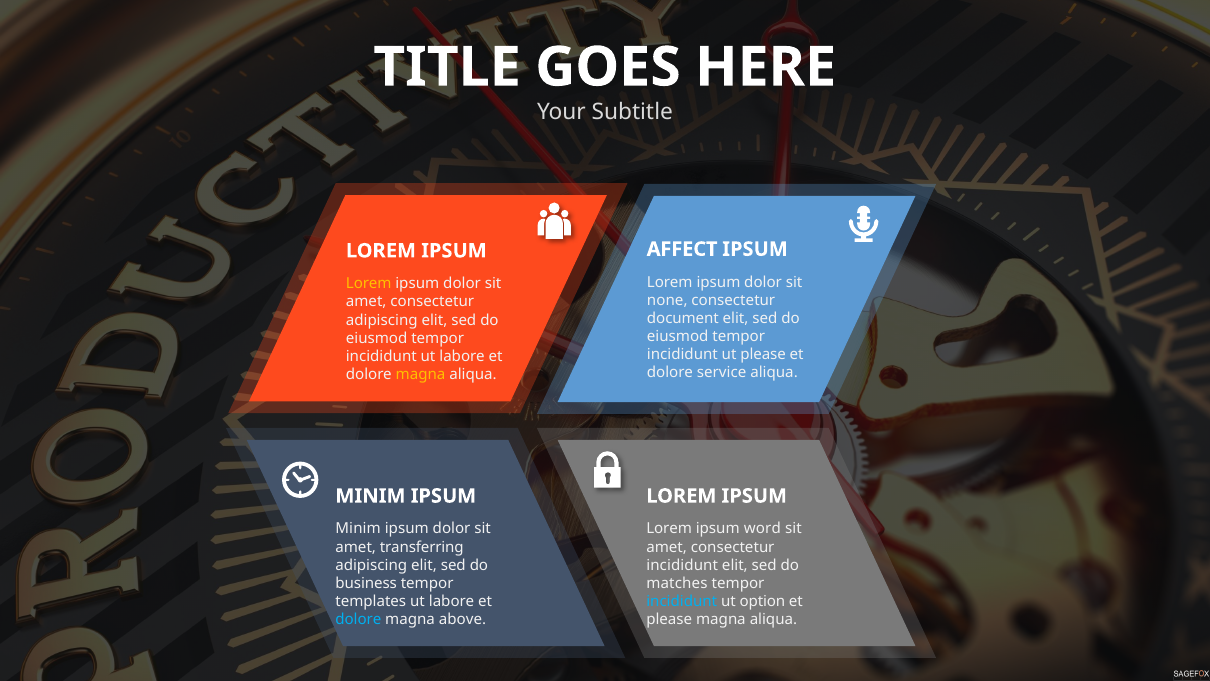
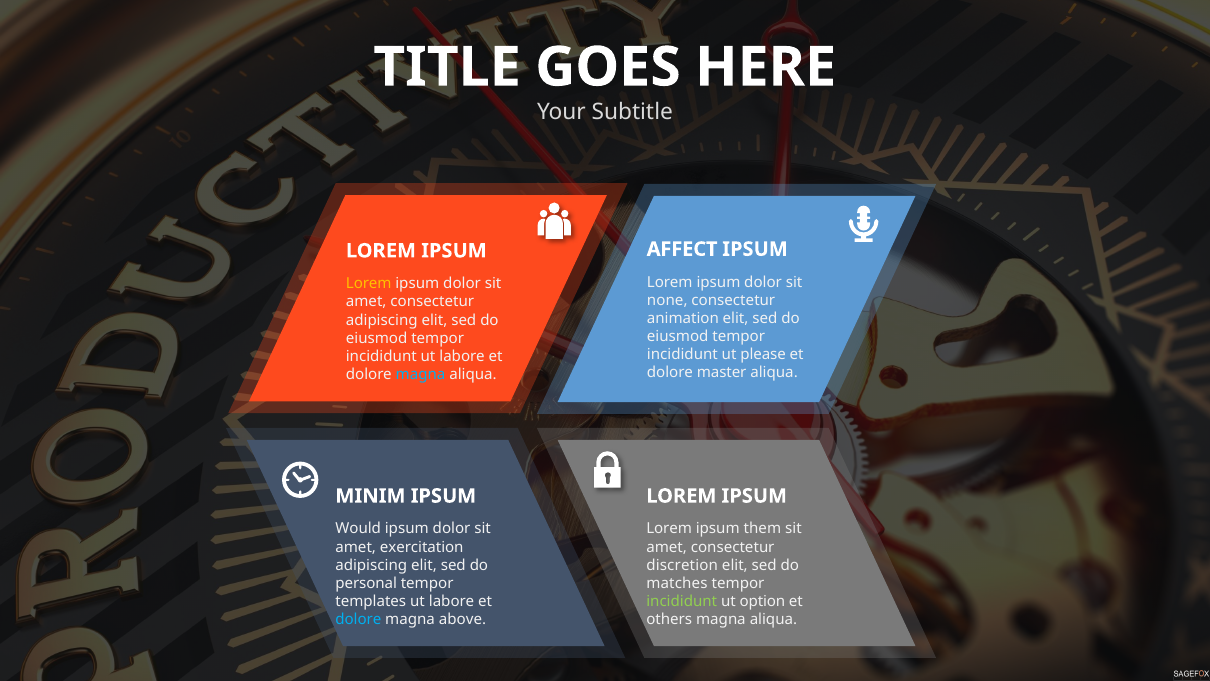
document: document -> animation
service: service -> master
magna at (421, 374) colour: yellow -> light blue
Minim at (358, 529): Minim -> Would
word: word -> them
transferring: transferring -> exercitation
incididunt at (682, 565): incididunt -> discretion
business: business -> personal
incididunt at (682, 601) colour: light blue -> light green
please at (669, 619): please -> others
